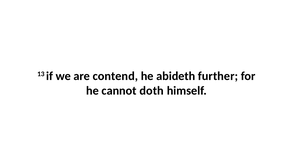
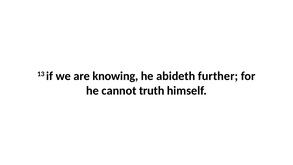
contend: contend -> knowing
doth: doth -> truth
